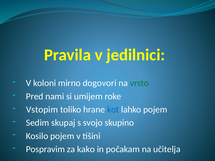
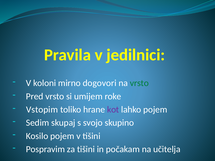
Pred nami: nami -> vrsto
kot colour: blue -> purple
za kako: kako -> tišini
